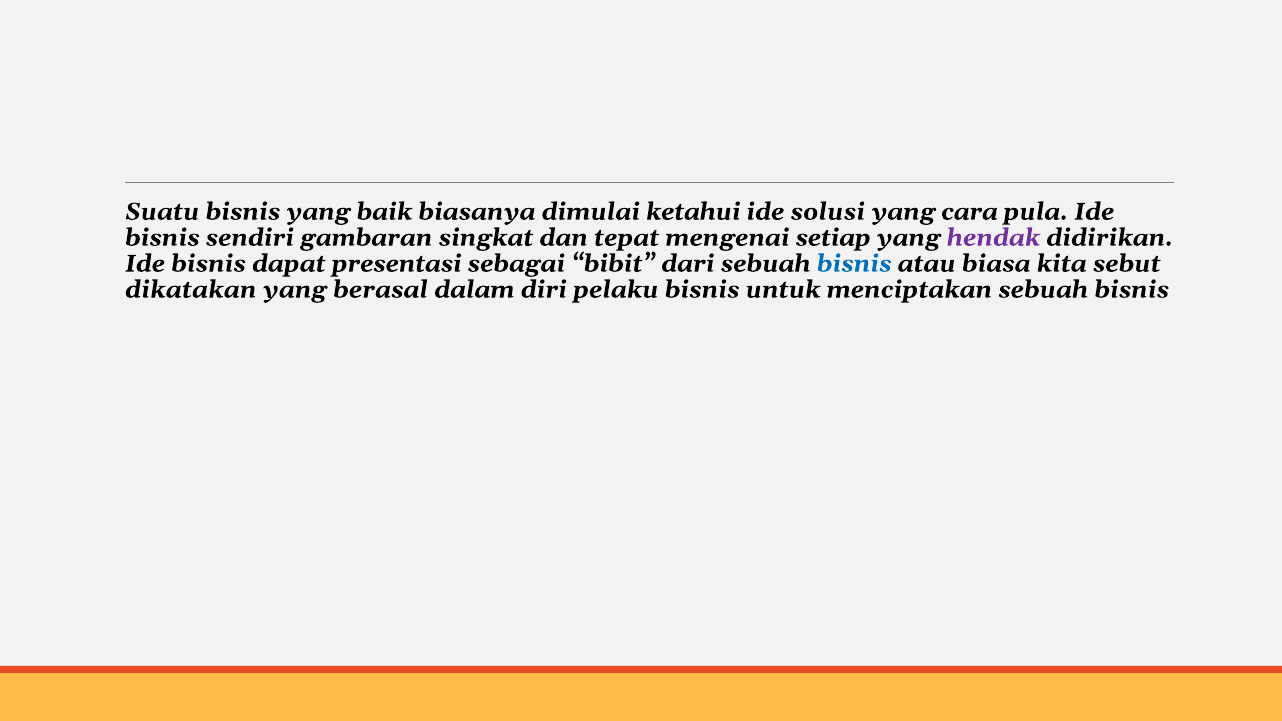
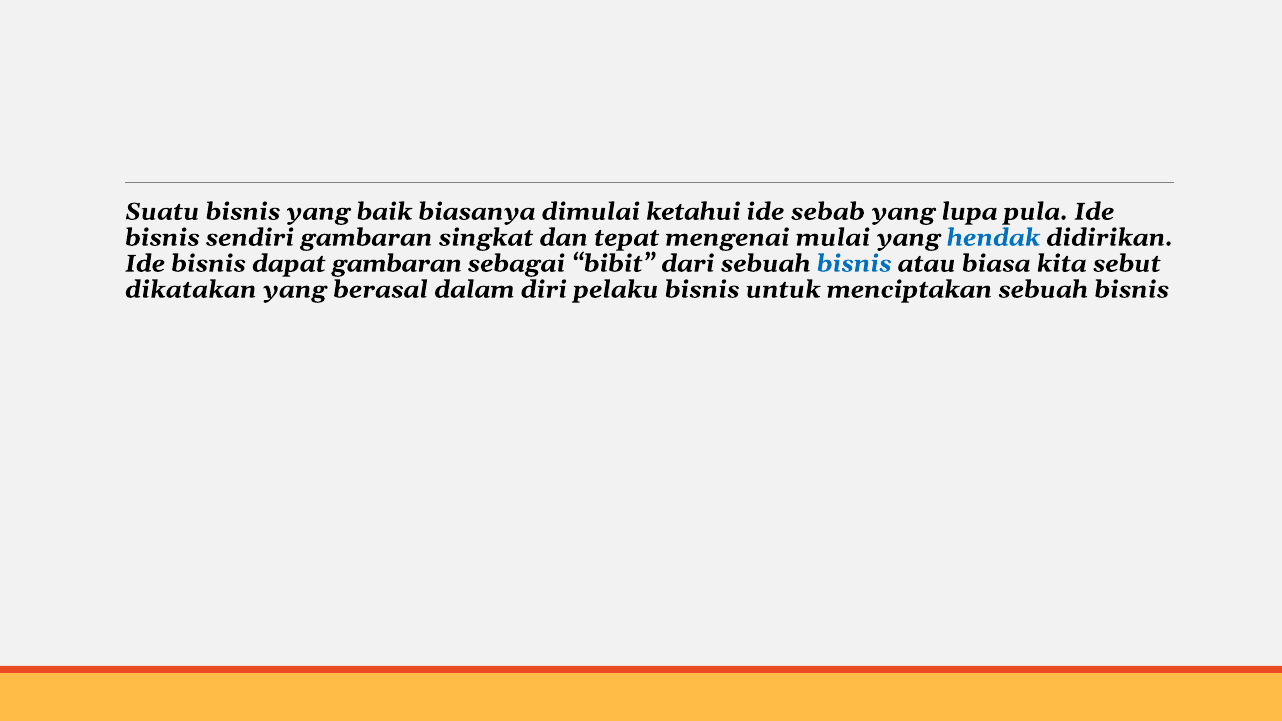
solusi: solusi -> sebab
cara: cara -> lupa
setiap: setiap -> mulai
hendak colour: purple -> blue
dapat presentasi: presentasi -> gambaran
